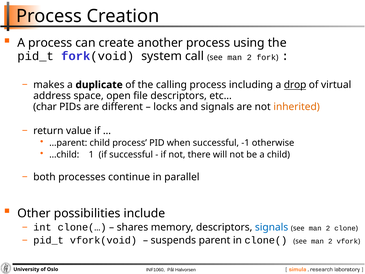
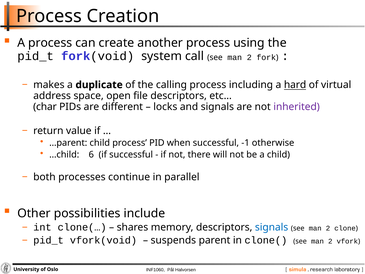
drop: drop -> hard
inherited colour: orange -> purple
1: 1 -> 6
